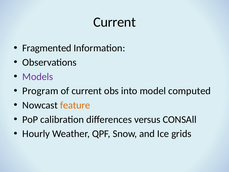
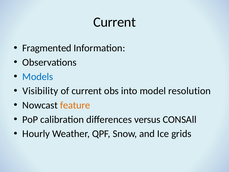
Models colour: purple -> blue
Program: Program -> Visibility
computed: computed -> resolution
